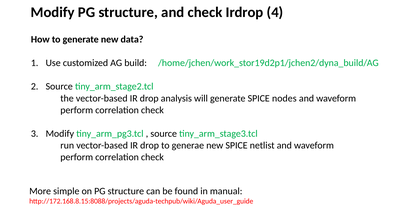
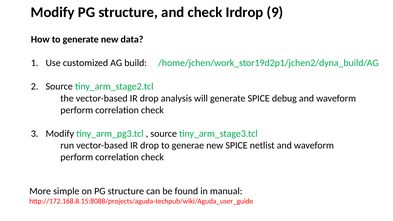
4: 4 -> 9
nodes: nodes -> debug
